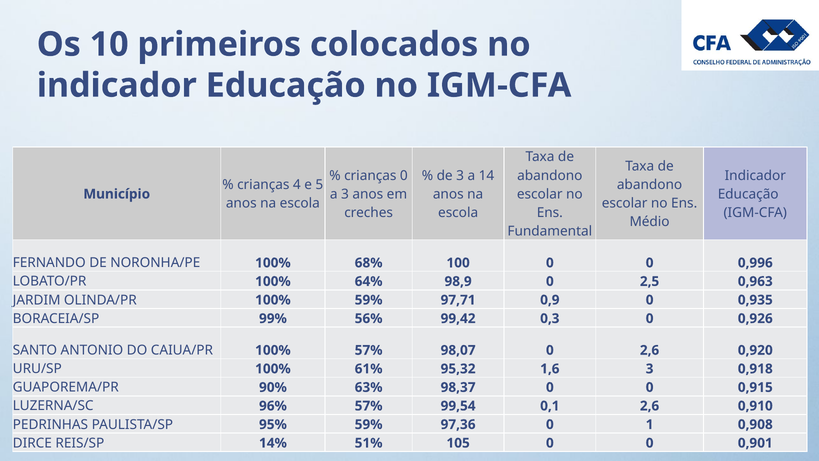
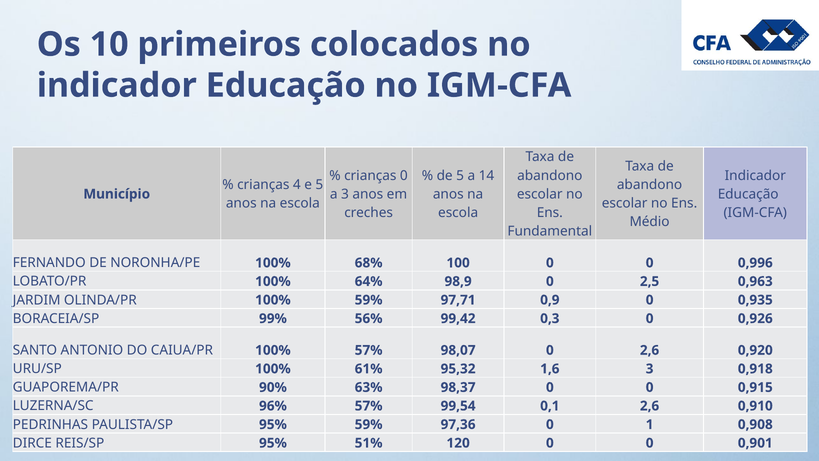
de 3: 3 -> 5
REIS/SP 14%: 14% -> 95%
105: 105 -> 120
